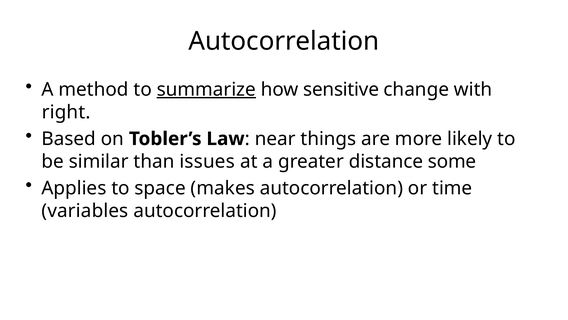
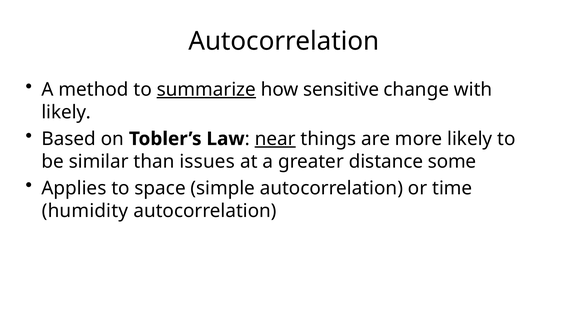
right at (66, 112): right -> likely
near underline: none -> present
makes: makes -> simple
variables: variables -> humidity
